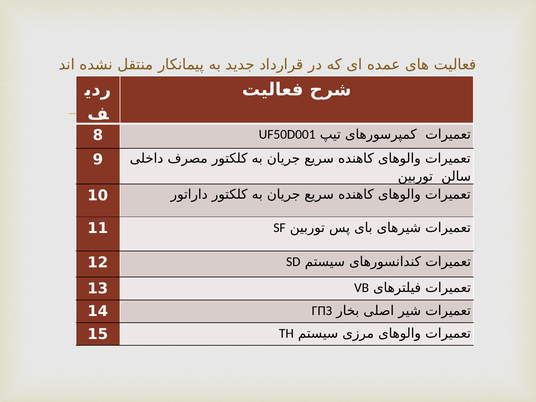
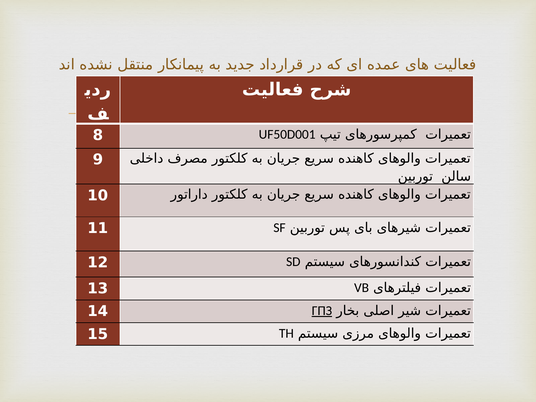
ГПЗ underline: none -> present
